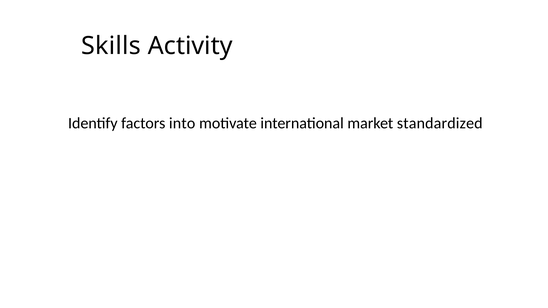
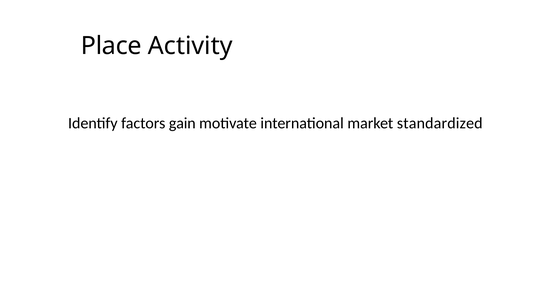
Skills: Skills -> Place
into: into -> gain
